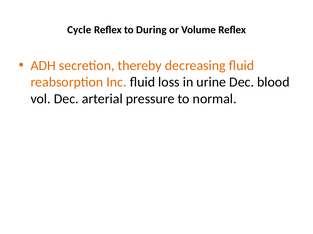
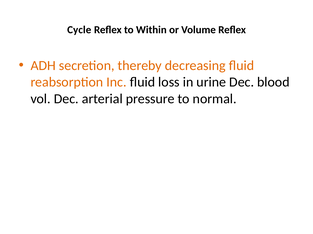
During: During -> Within
